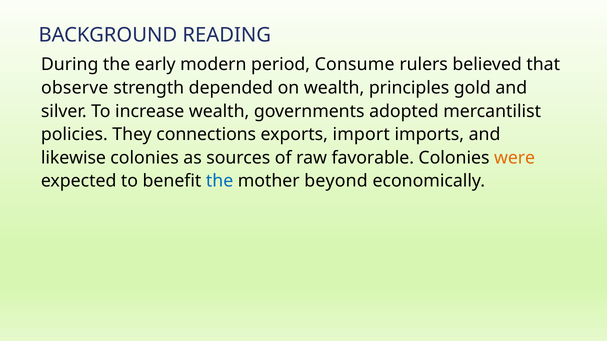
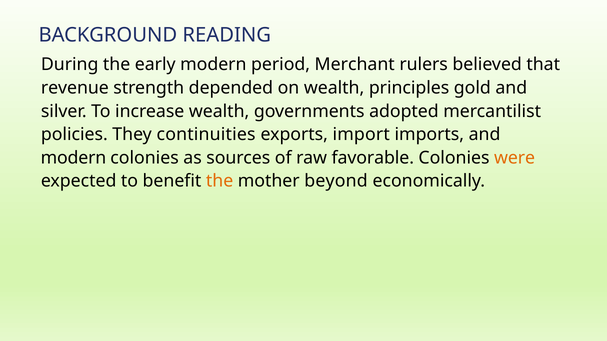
Consume: Consume -> Merchant
observe: observe -> revenue
connections: connections -> continuities
likewise at (73, 158): likewise -> modern
the at (220, 181) colour: blue -> orange
